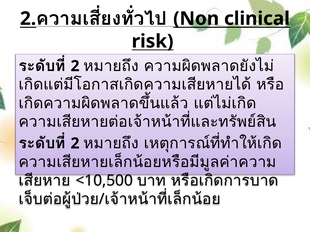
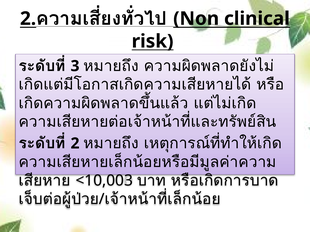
2 at (75, 66): 2 -> 3
<10,500: <10,500 -> <10,003
